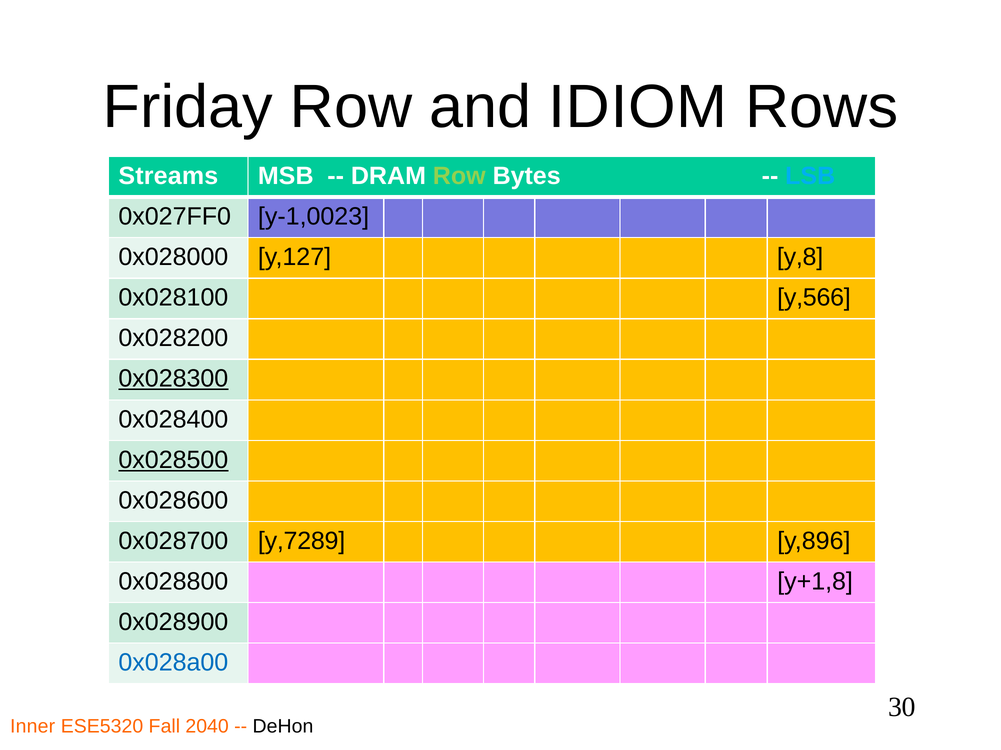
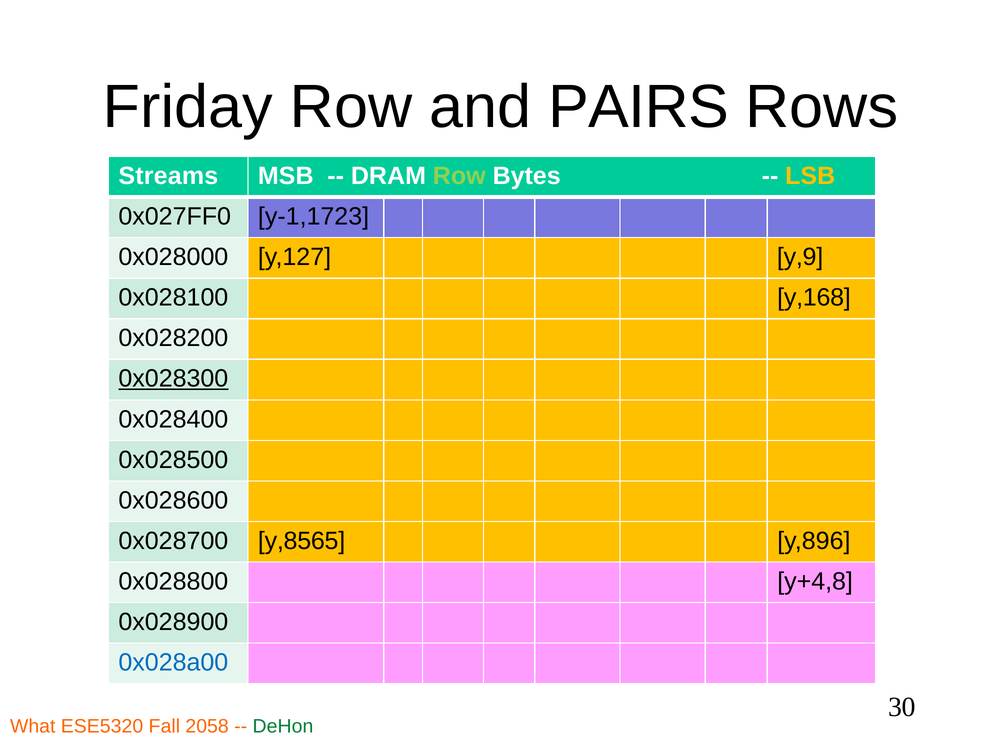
IDIOM: IDIOM -> PAIRS
LSB colour: light blue -> yellow
y-1,0023: y-1,0023 -> y-1,1723
y,8: y,8 -> y,9
y,566: y,566 -> y,168
0x028500 underline: present -> none
y,7289: y,7289 -> y,8565
y+1,8: y+1,8 -> y+4,8
Inner: Inner -> What
2040: 2040 -> 2058
DeHon colour: black -> green
